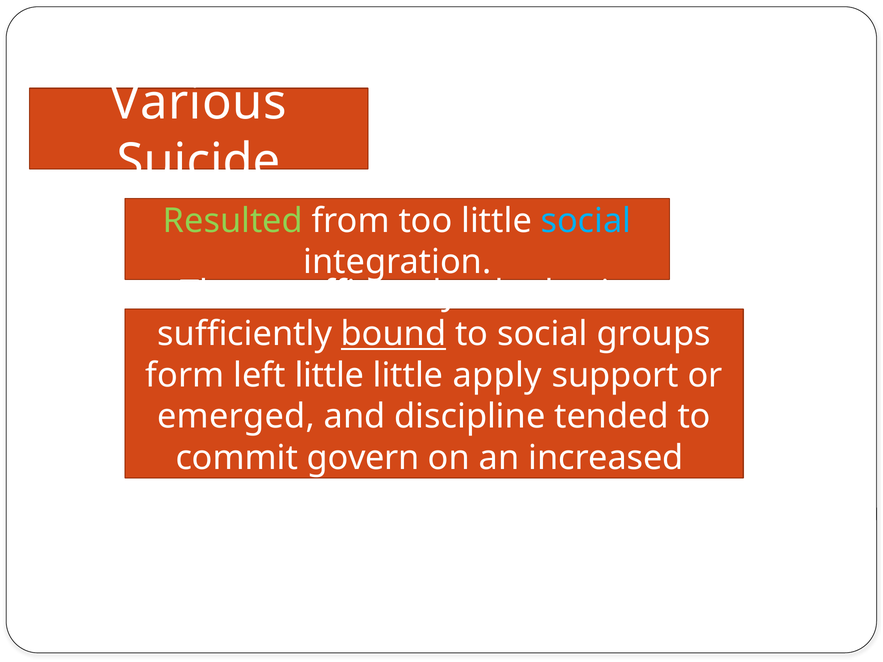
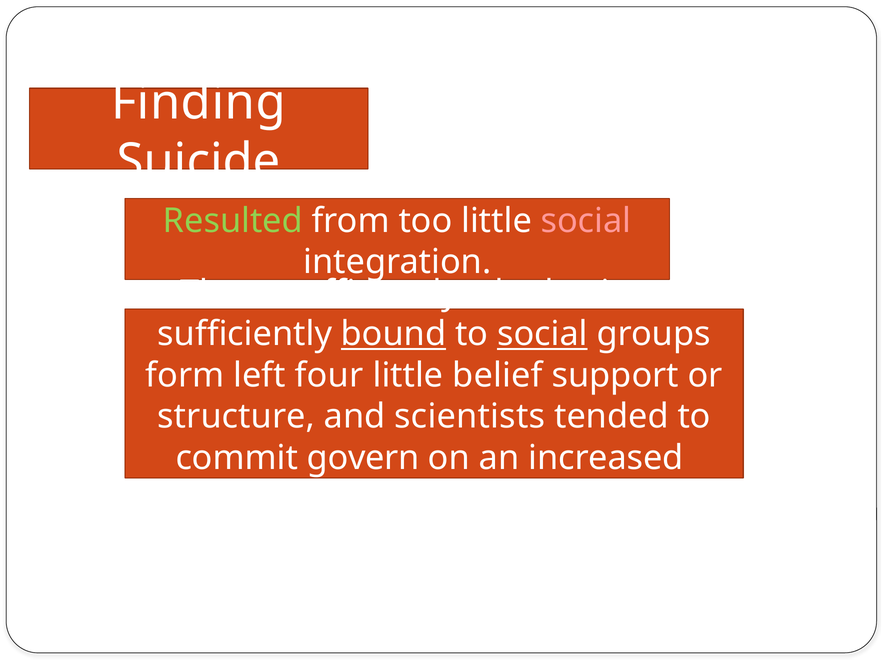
Various: Various -> Finding
social at (586, 221) colour: light blue -> pink
social at (542, 334) underline: none -> present
left little: little -> four
apply: apply -> belief
emerged: emerged -> structure
discipline: discipline -> scientists
